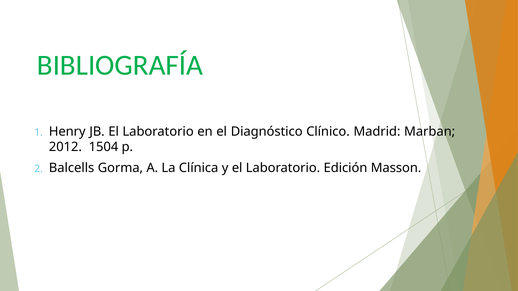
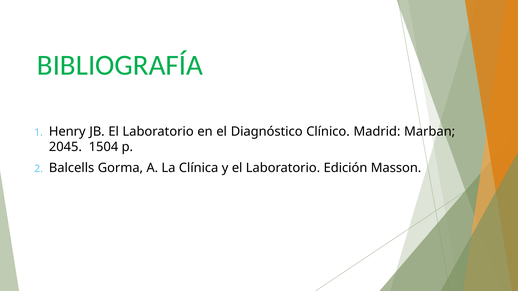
2012: 2012 -> 2045
